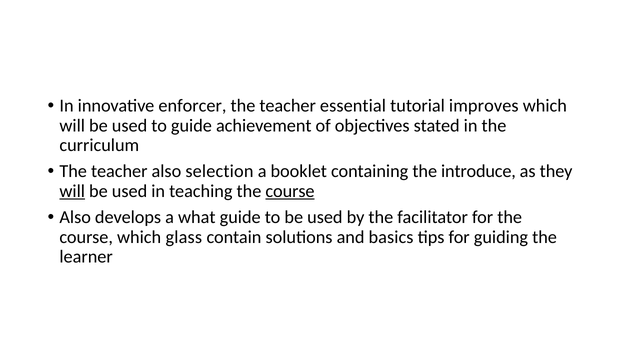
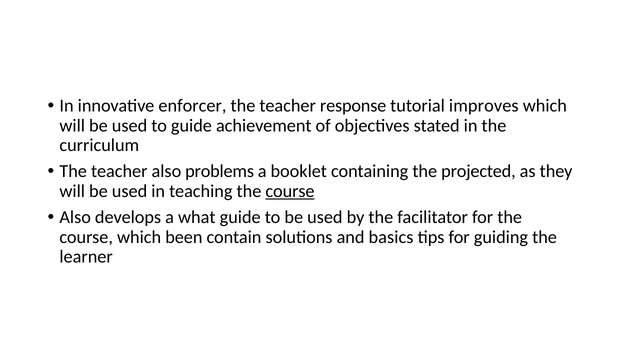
essential: essential -> response
selection: selection -> problems
introduce: introduce -> projected
will at (72, 191) underline: present -> none
glass: glass -> been
